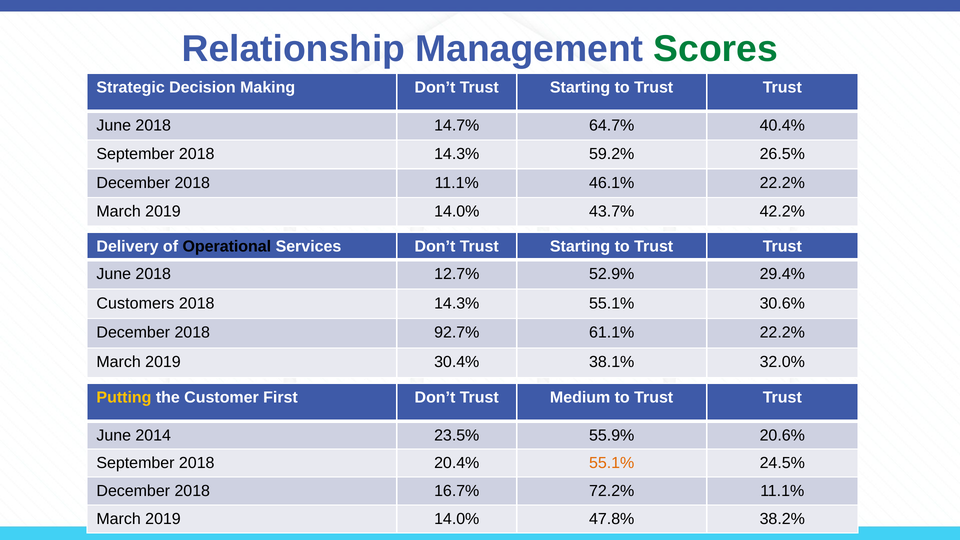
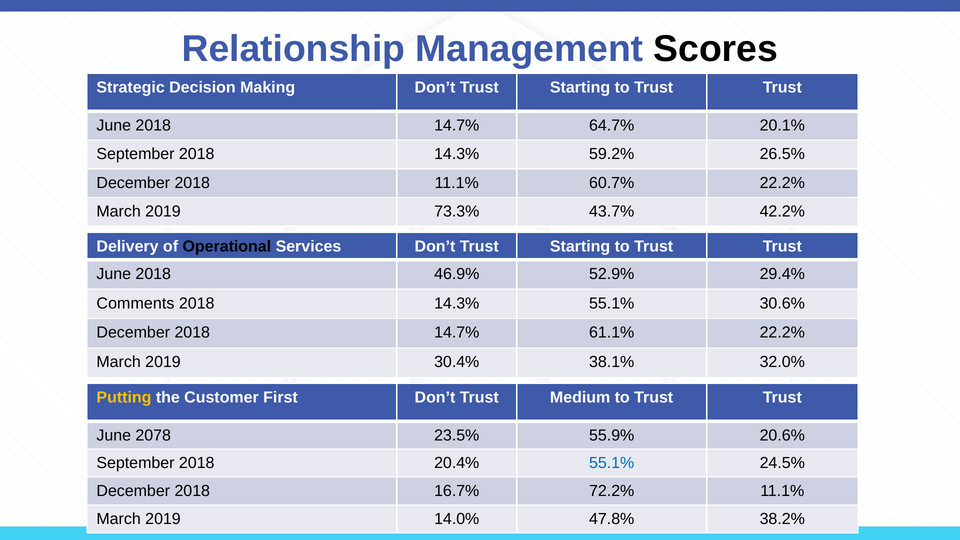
Scores colour: green -> black
40.4%: 40.4% -> 20.1%
46.1%: 46.1% -> 60.7%
14.0% at (457, 212): 14.0% -> 73.3%
12.7%: 12.7% -> 46.9%
Customers: Customers -> Comments
December 2018 92.7%: 92.7% -> 14.7%
2014: 2014 -> 2078
55.1% at (612, 463) colour: orange -> blue
